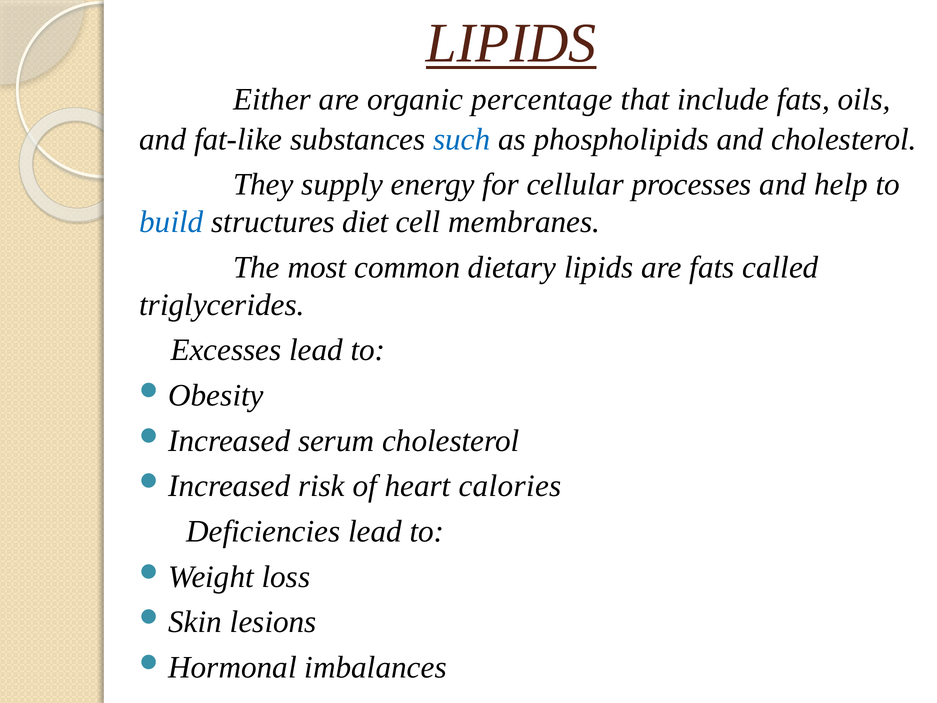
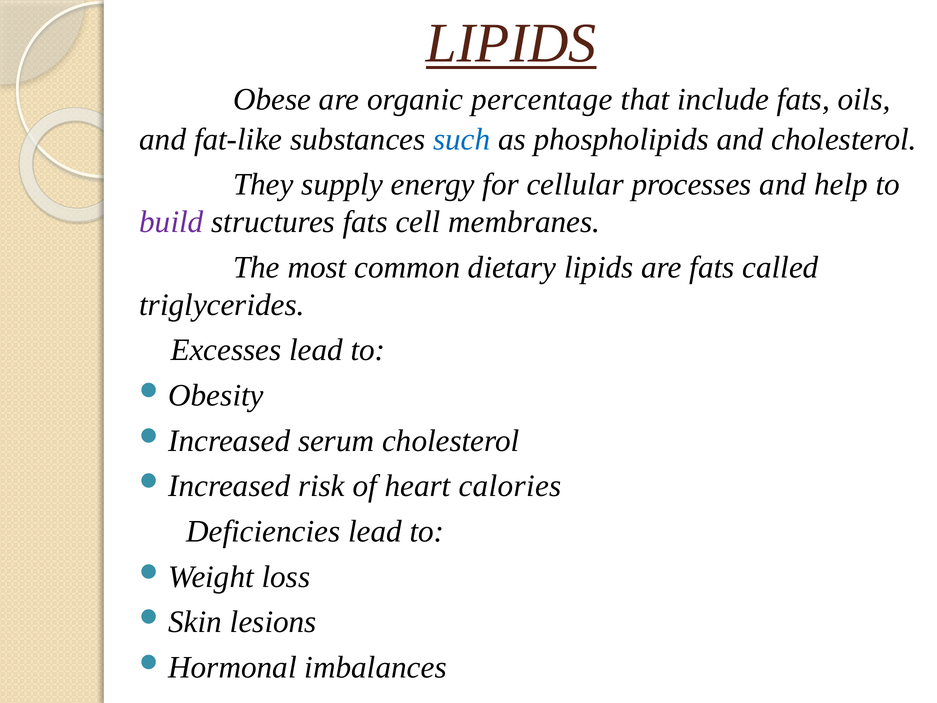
Either: Either -> Obese
build colour: blue -> purple
structures diet: diet -> fats
